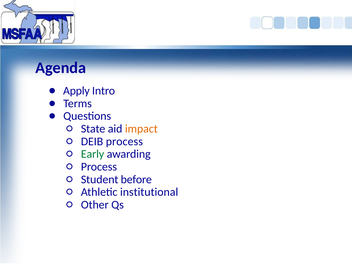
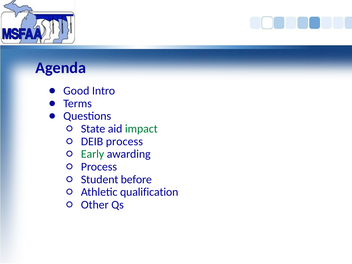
Apply: Apply -> Good
impact colour: orange -> green
institutional: institutional -> qualification
